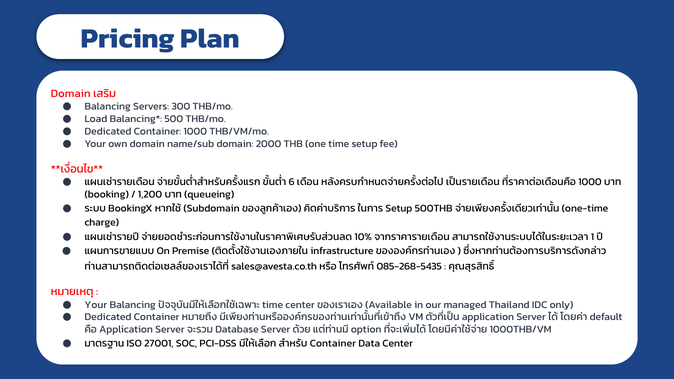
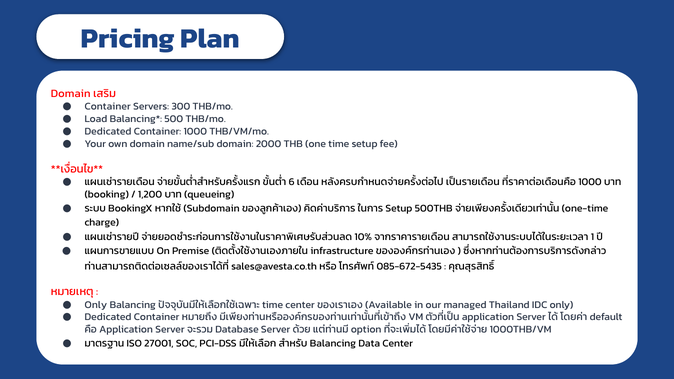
Balancing at (108, 107): Balancing -> Container
085-268-5435: 085-268-5435 -> 085-672-5435
Your at (96, 305): Your -> Only
Container at (333, 344): Container -> Balancing
